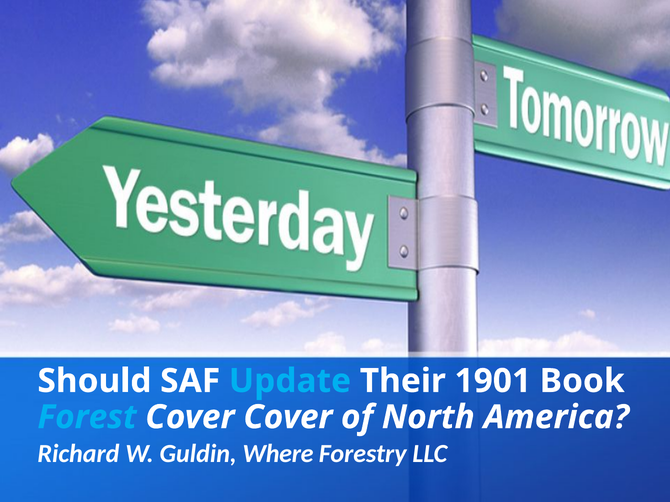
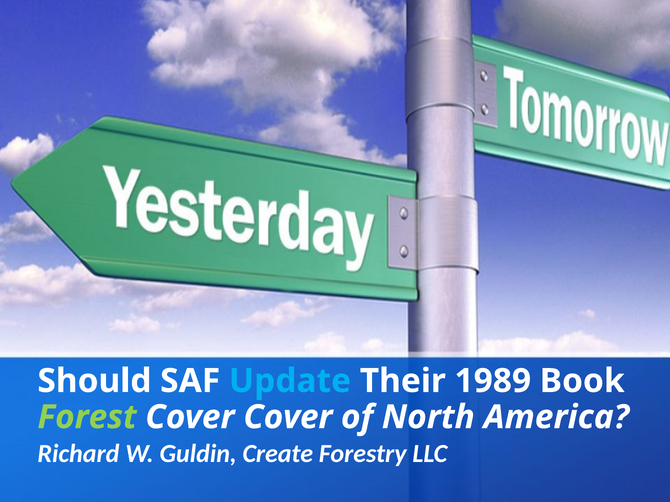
1901: 1901 -> 1989
Forest colour: light blue -> light green
Where: Where -> Create
